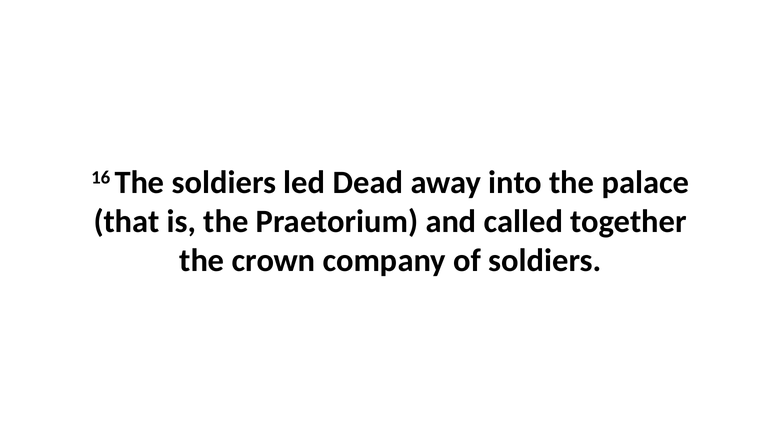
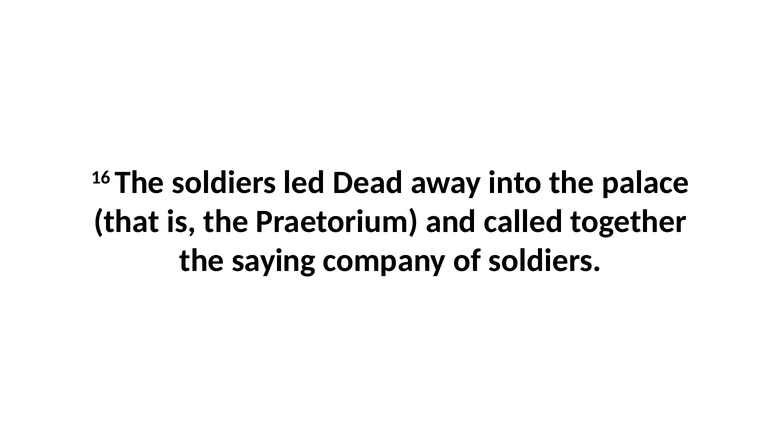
crown: crown -> saying
